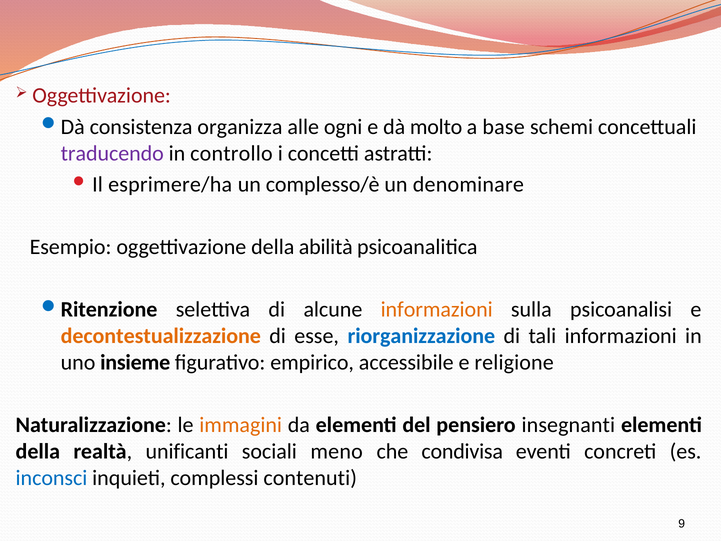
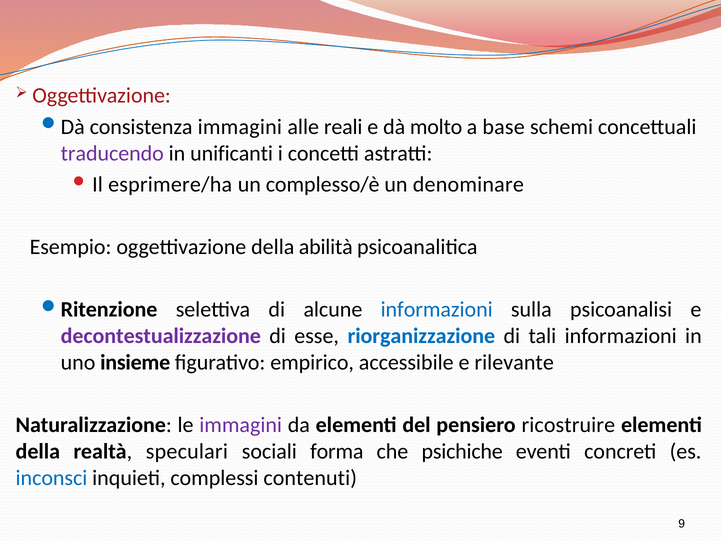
consistenza organizza: organizza -> immagini
ogni: ogni -> reali
controllo: controllo -> unificanti
informazioni at (437, 309) colour: orange -> blue
decontestualizzazione colour: orange -> purple
religione: religione -> rilevante
immagini at (241, 425) colour: orange -> purple
insegnanti: insegnanti -> ricostruire
unificanti: unificanti -> speculari
meno: meno -> forma
condivisa: condivisa -> psichiche
